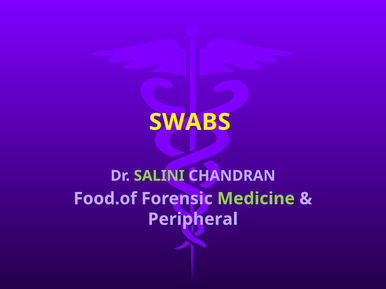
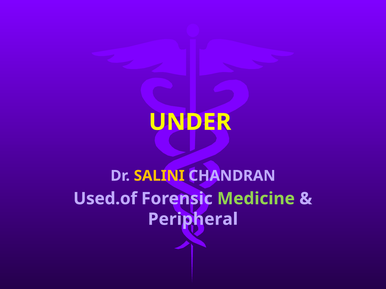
SWABS: SWABS -> UNDER
SALINI colour: light green -> yellow
Food.of: Food.of -> Used.of
